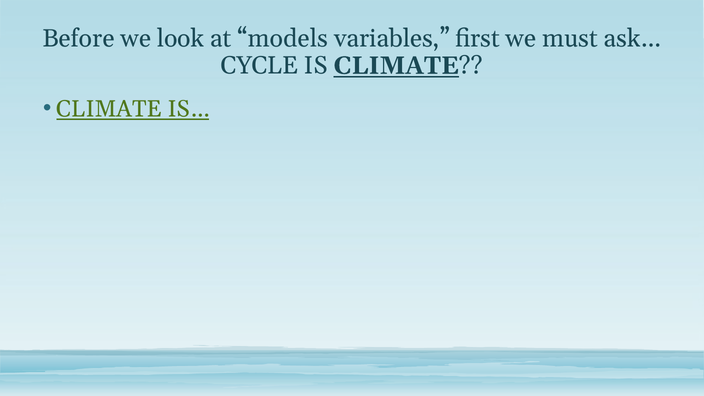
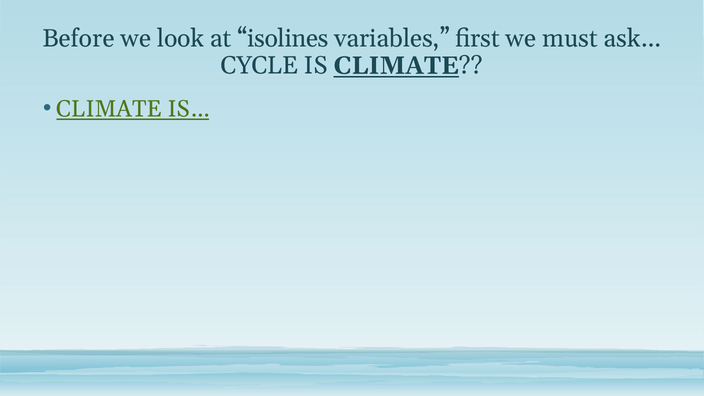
models: models -> isolines
